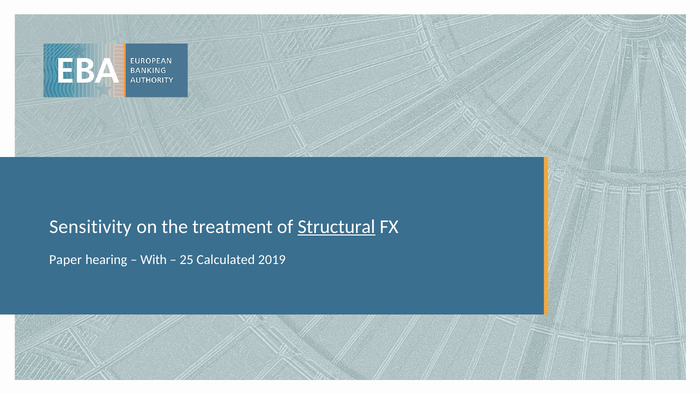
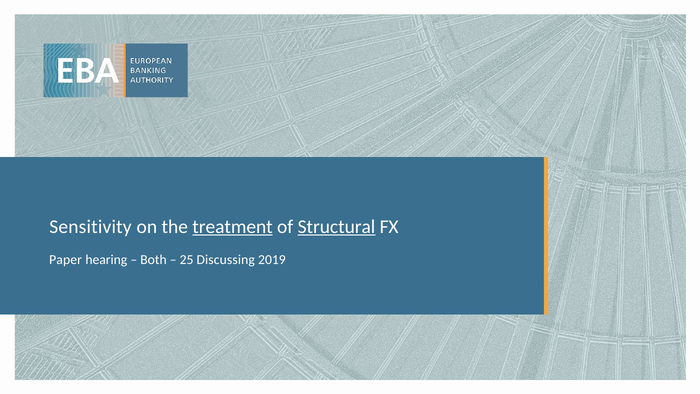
treatment underline: none -> present
With: With -> Both
Calculated: Calculated -> Discussing
